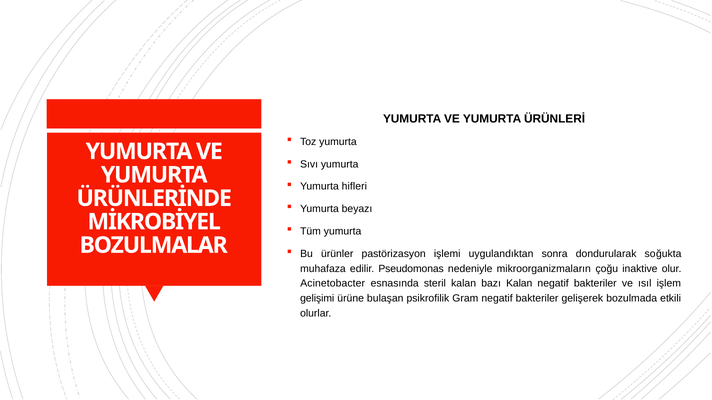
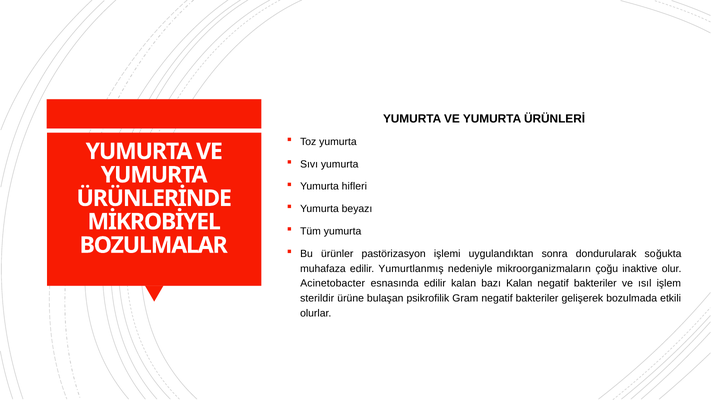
Pseudomonas: Pseudomonas -> Yumurtlanmış
esnasında steril: steril -> edilir
gelişimi: gelişimi -> sterildir
